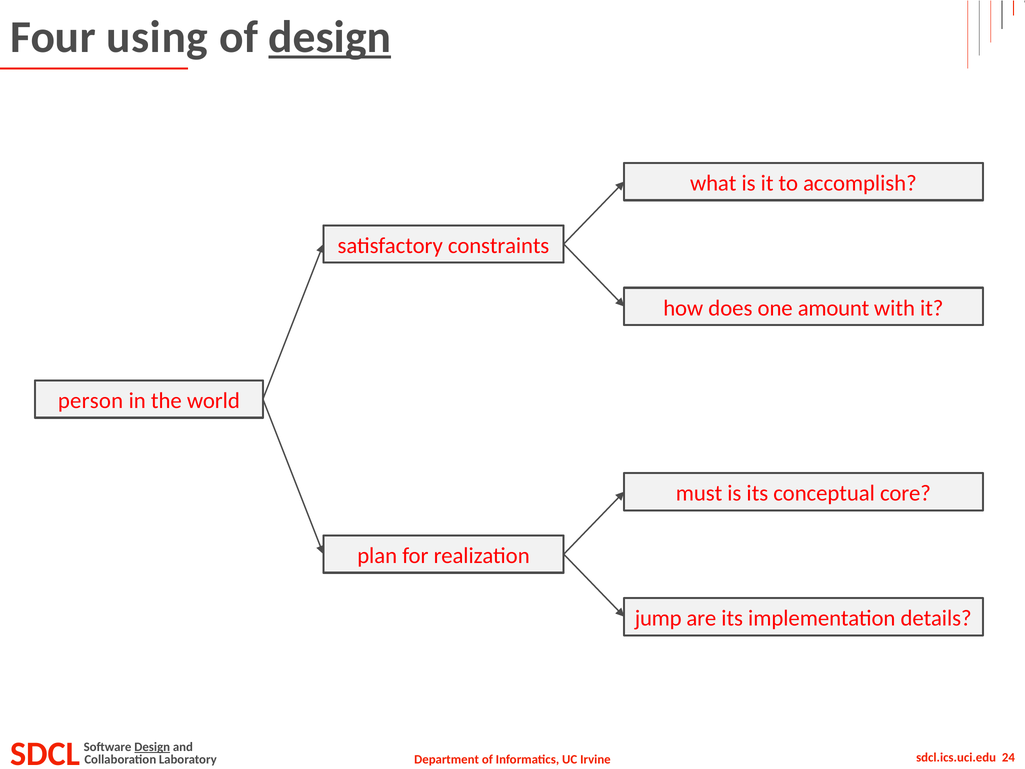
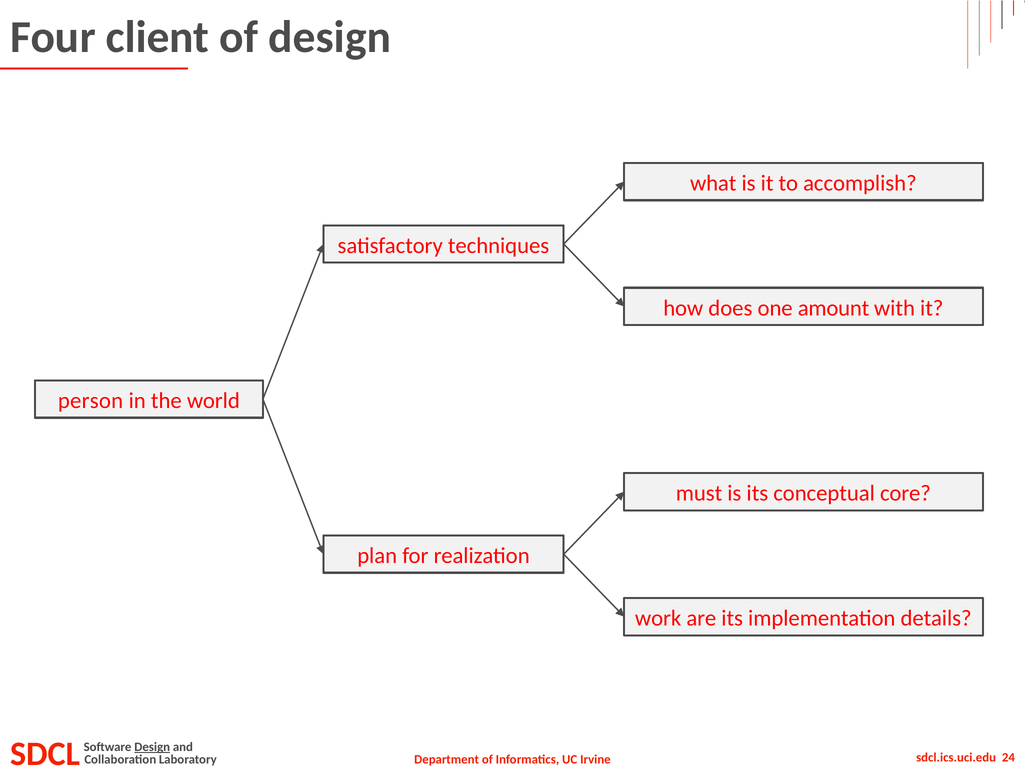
using: using -> client
design at (330, 37) underline: present -> none
constraints: constraints -> techniques
jump: jump -> work
